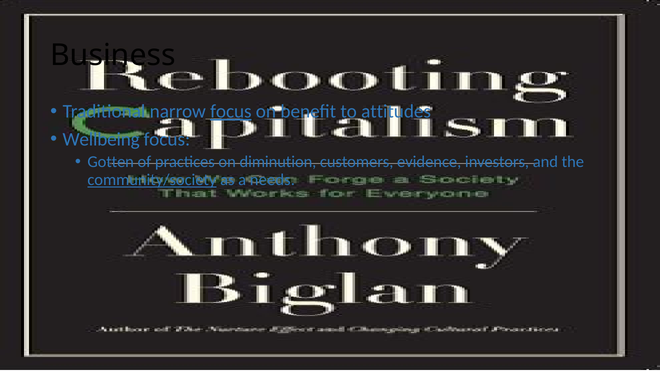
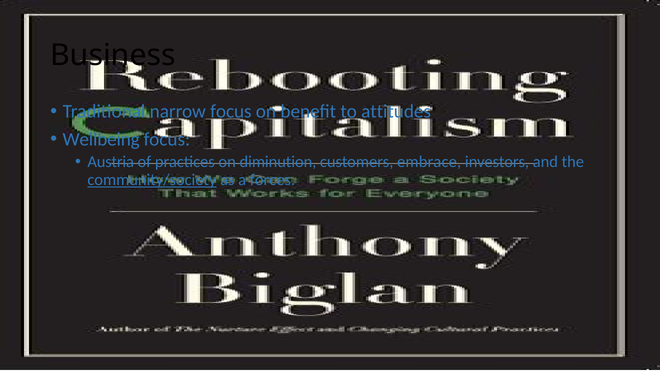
focus at (231, 112) underline: present -> none
Gotten: Gotten -> Austria
evidence: evidence -> embrace
needs: needs -> forces
